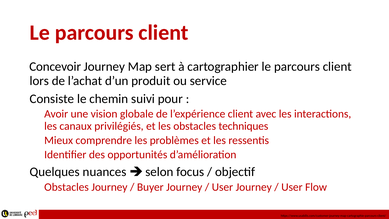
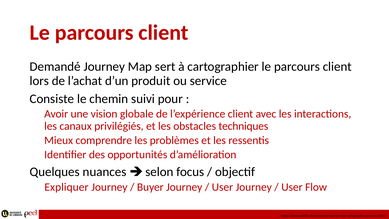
Concevoir: Concevoir -> Demandé
Obstacles at (67, 187): Obstacles -> Expliquer
